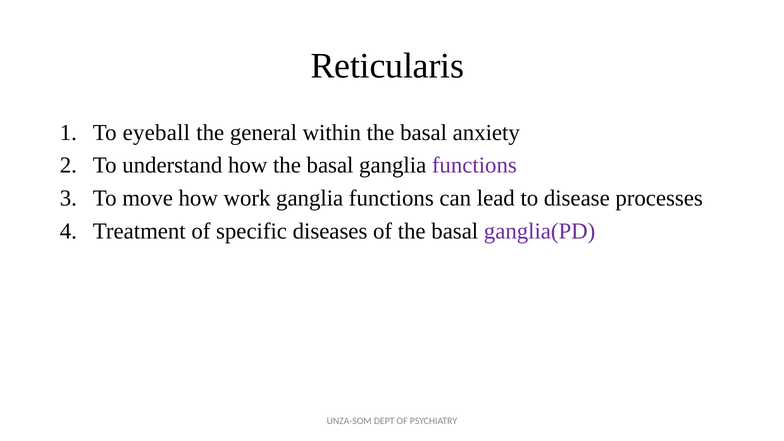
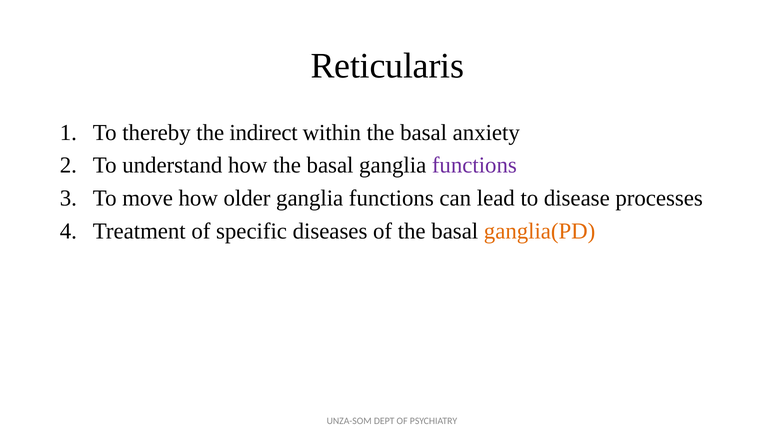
eyeball: eyeball -> thereby
general: general -> indirect
work: work -> older
ganglia(PD colour: purple -> orange
